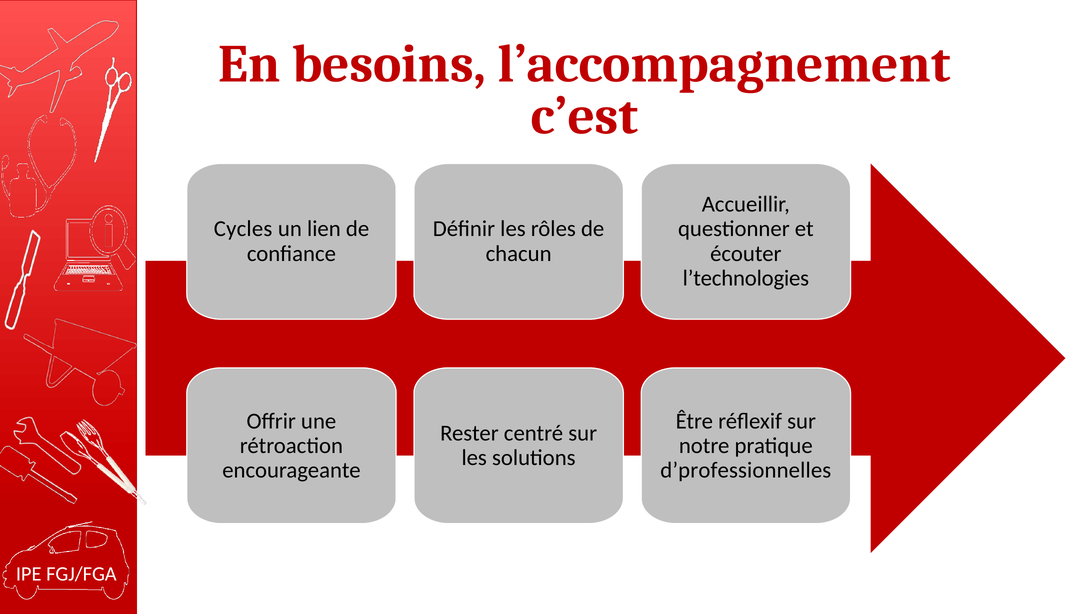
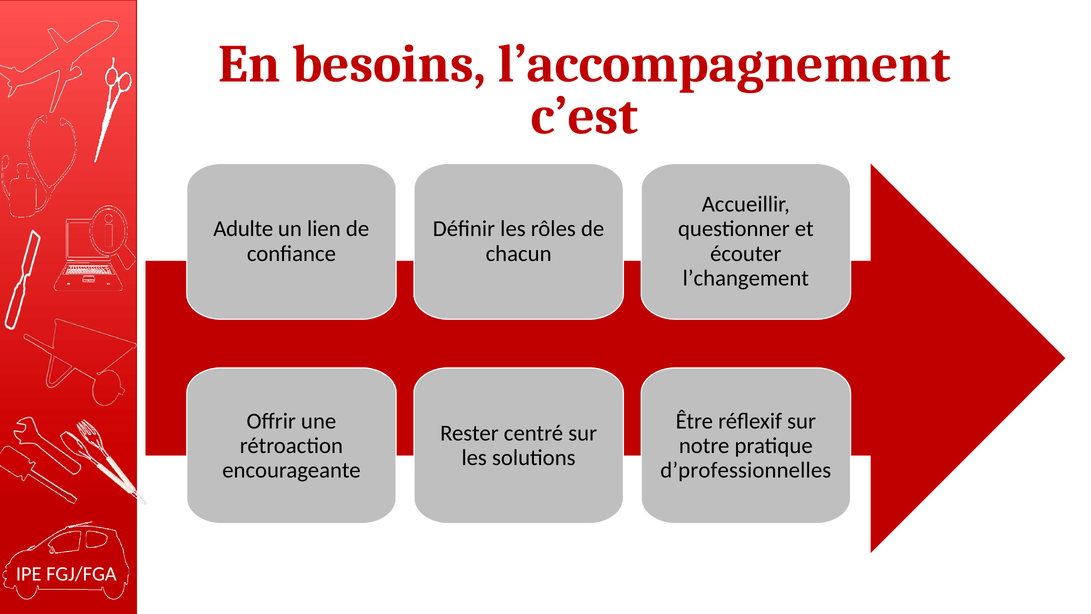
Cycles: Cycles -> Adulte
l’technologies: l’technologies -> l’changement
